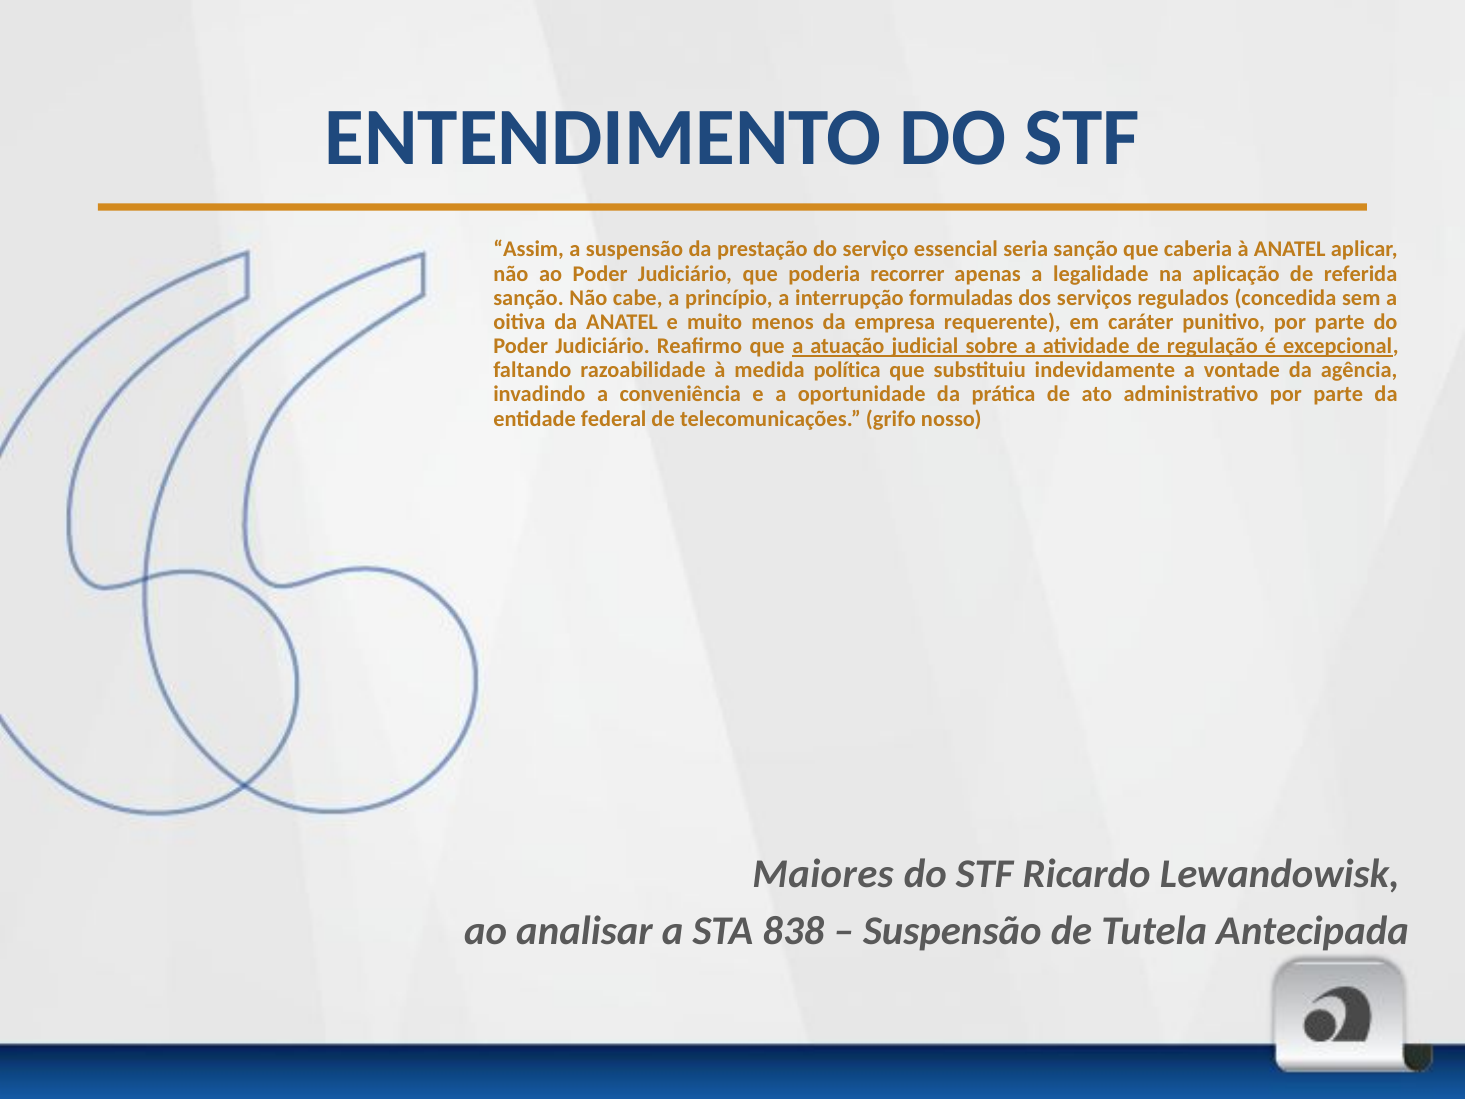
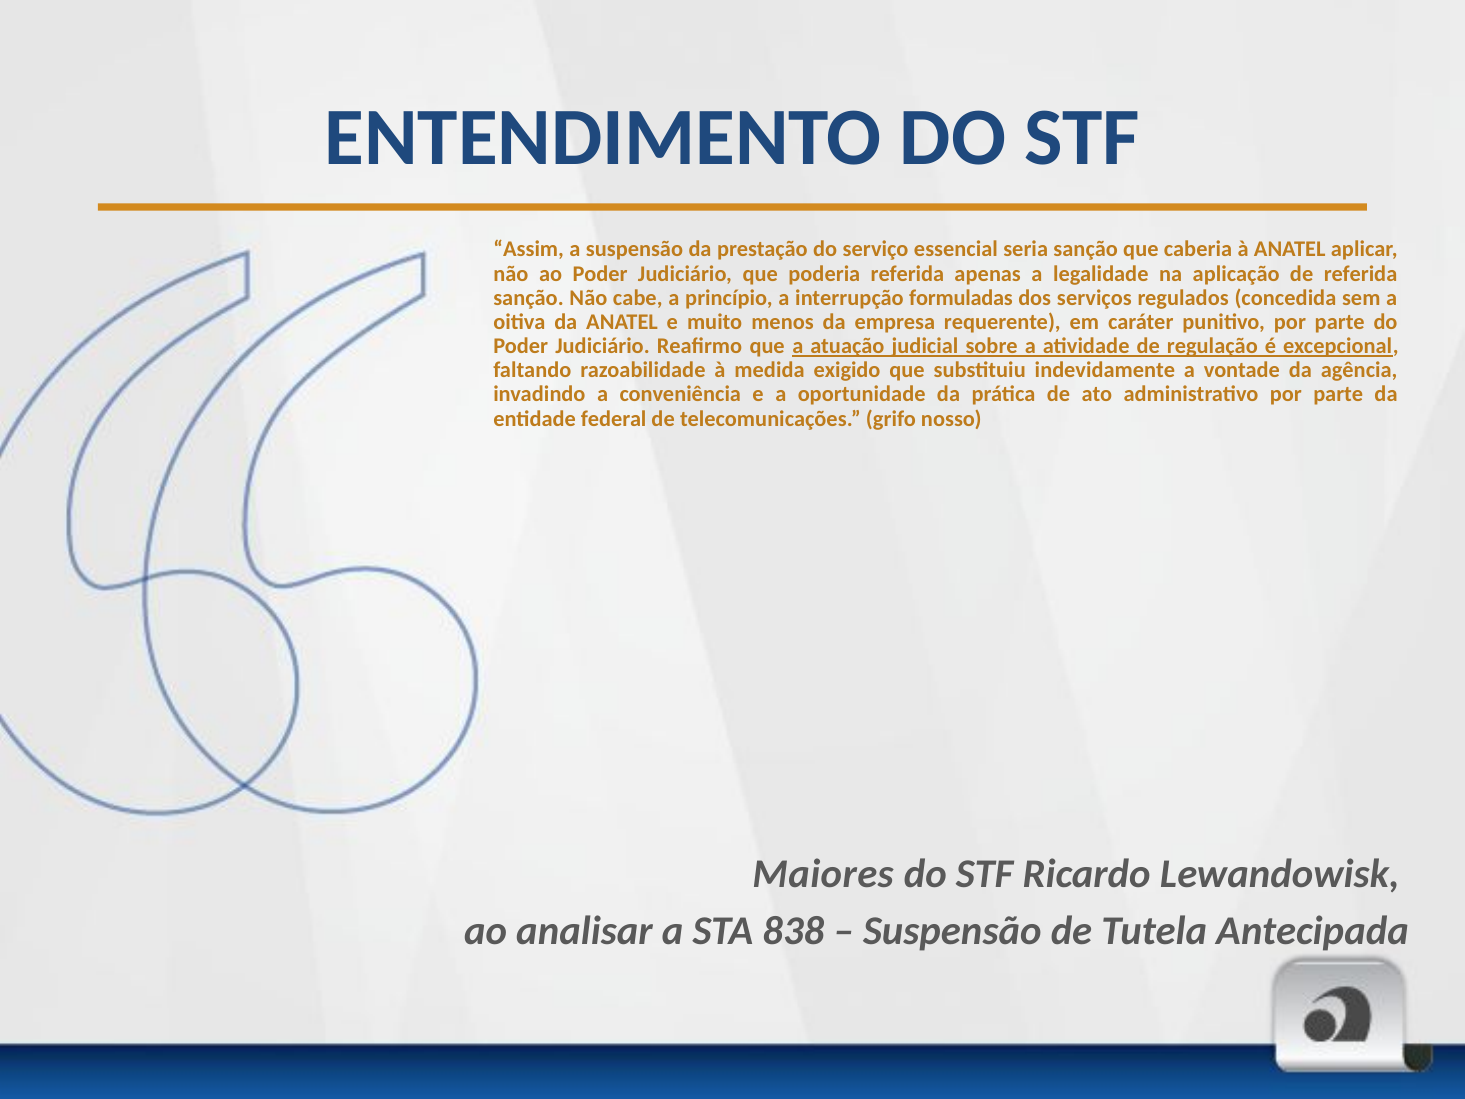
poderia recorrer: recorrer -> referida
política: política -> exigido
